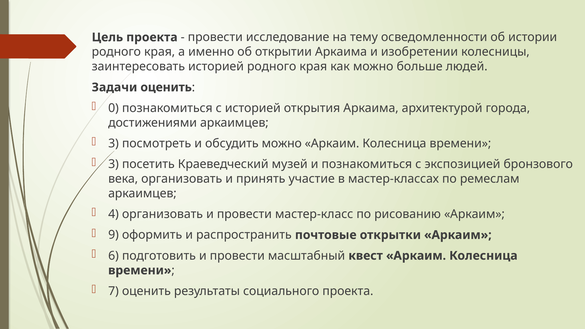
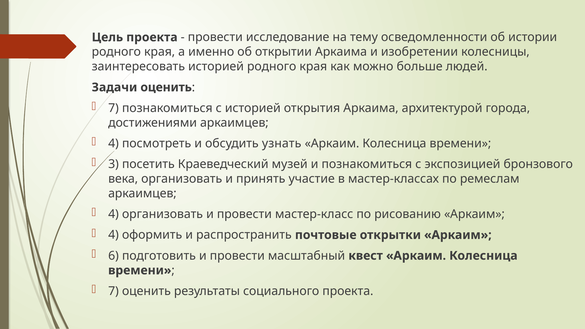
0 at (113, 108): 0 -> 7
3 at (113, 143): 3 -> 4
обсудить можно: можно -> узнать
9 at (113, 235): 9 -> 4
